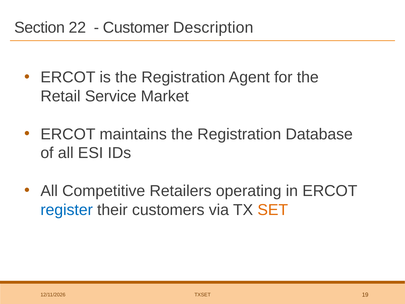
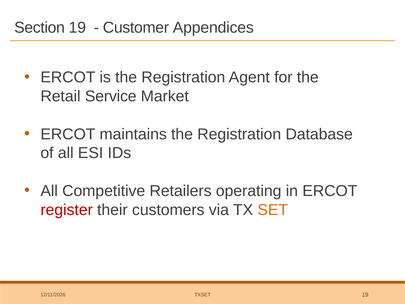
Section 22: 22 -> 19
Description: Description -> Appendices
register colour: blue -> red
